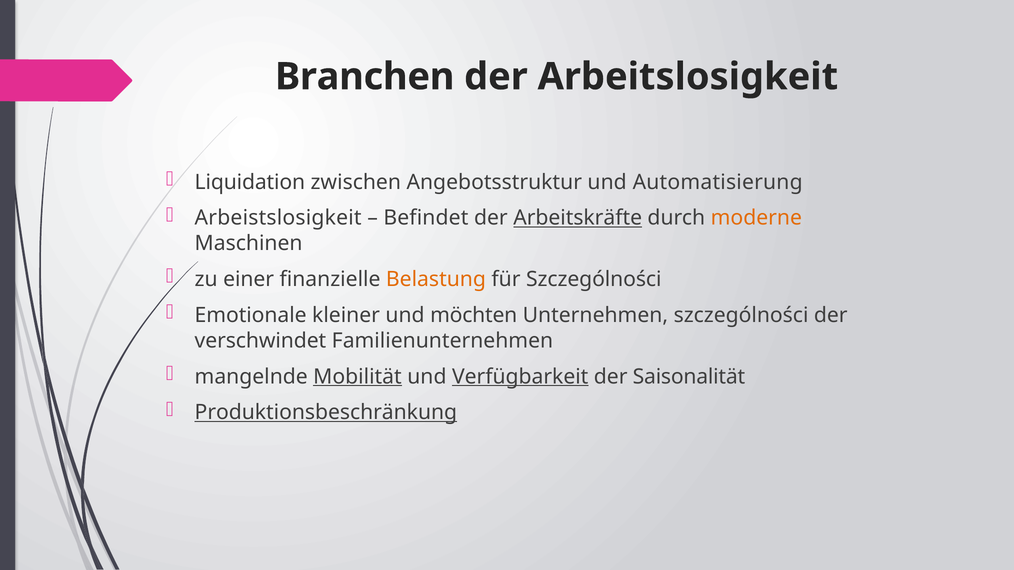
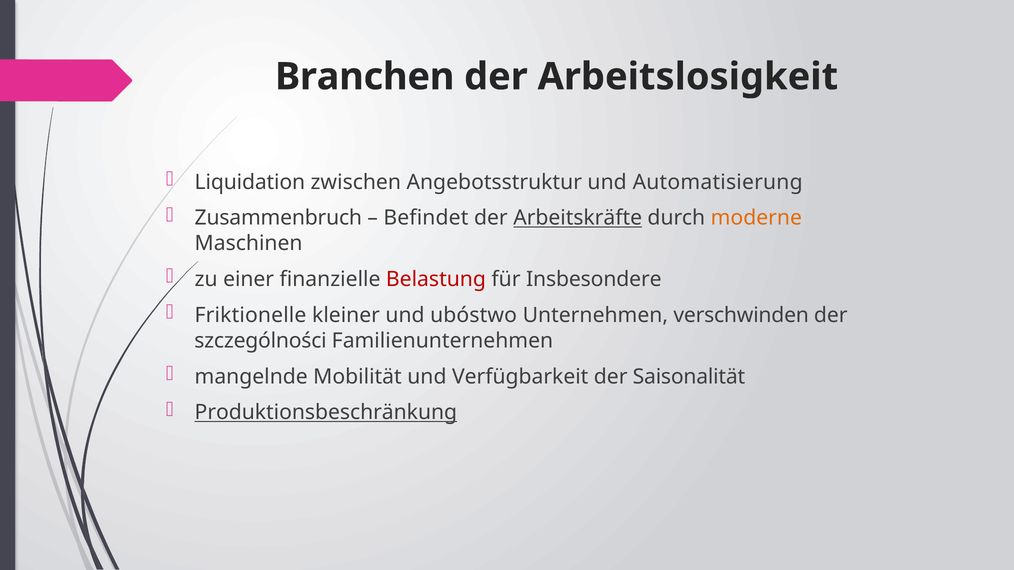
Arbeistslosigkeit: Arbeistslosigkeit -> Zusammenbruch
Belastung colour: orange -> red
für Szczególności: Szczególności -> Insbesondere
Emotionale: Emotionale -> Friktionelle
möchten: möchten -> ubóstwo
Unternehmen szczególności: szczególności -> verschwinden
verschwindet: verschwindet -> szczególności
Mobilität underline: present -> none
Verfügbarkeit underline: present -> none
